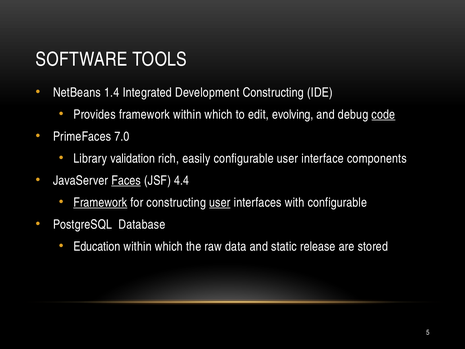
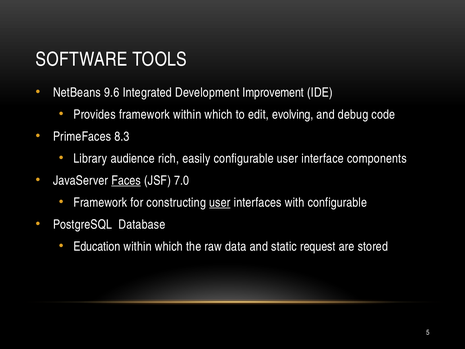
1.4: 1.4 -> 9.6
Development Constructing: Constructing -> Improvement
code underline: present -> none
7.0: 7.0 -> 8.3
validation: validation -> audience
4.4: 4.4 -> 7.0
Framework at (100, 202) underline: present -> none
release: release -> request
